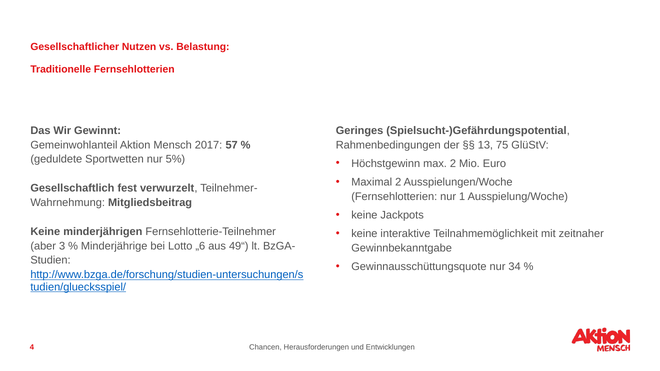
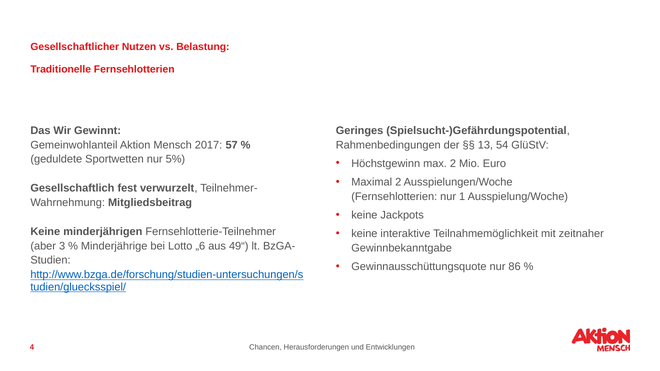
75: 75 -> 54
34: 34 -> 86
